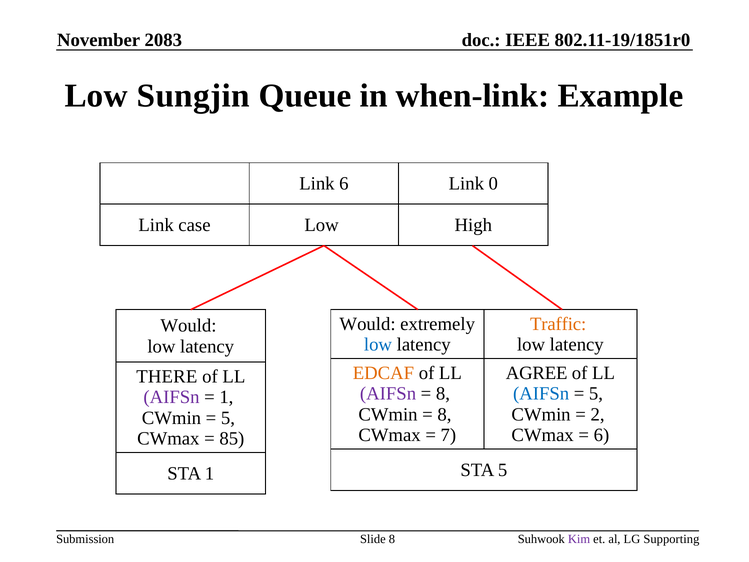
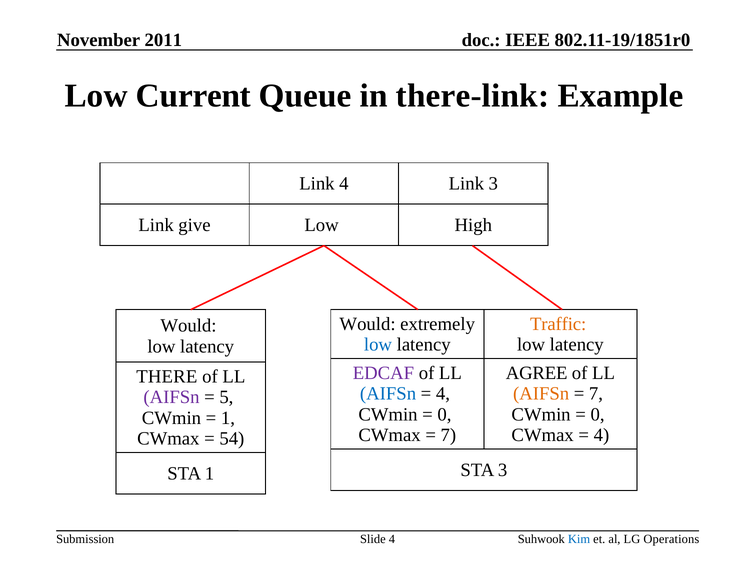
2083: 2083 -> 2011
Sungjin: Sungjin -> Current
when-link: when-link -> there-link
Link 6: 6 -> 4
Link 0: 0 -> 3
case: case -> give
EDCAF colour: orange -> purple
AIFSn at (388, 394) colour: purple -> blue
8 at (443, 394): 8 -> 4
AIFSn at (541, 394) colour: blue -> orange
5 at (596, 394): 5 -> 7
1 at (226, 397): 1 -> 5
8 at (444, 414): 8 -> 0
2 at (598, 414): 2 -> 0
5 at (228, 418): 5 -> 1
6 at (601, 435): 6 -> 4
85: 85 -> 54
STA 5: 5 -> 3
Slide 8: 8 -> 4
Kim colour: purple -> blue
Supporting: Supporting -> Operations
